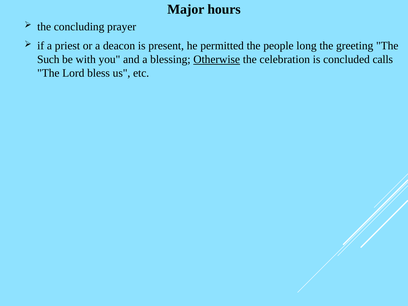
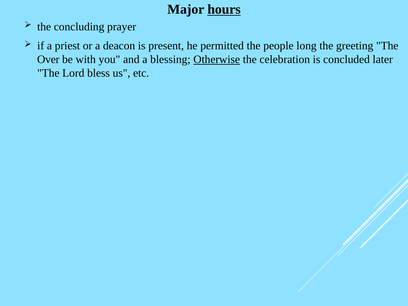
hours underline: none -> present
Such: Such -> Over
calls: calls -> later
